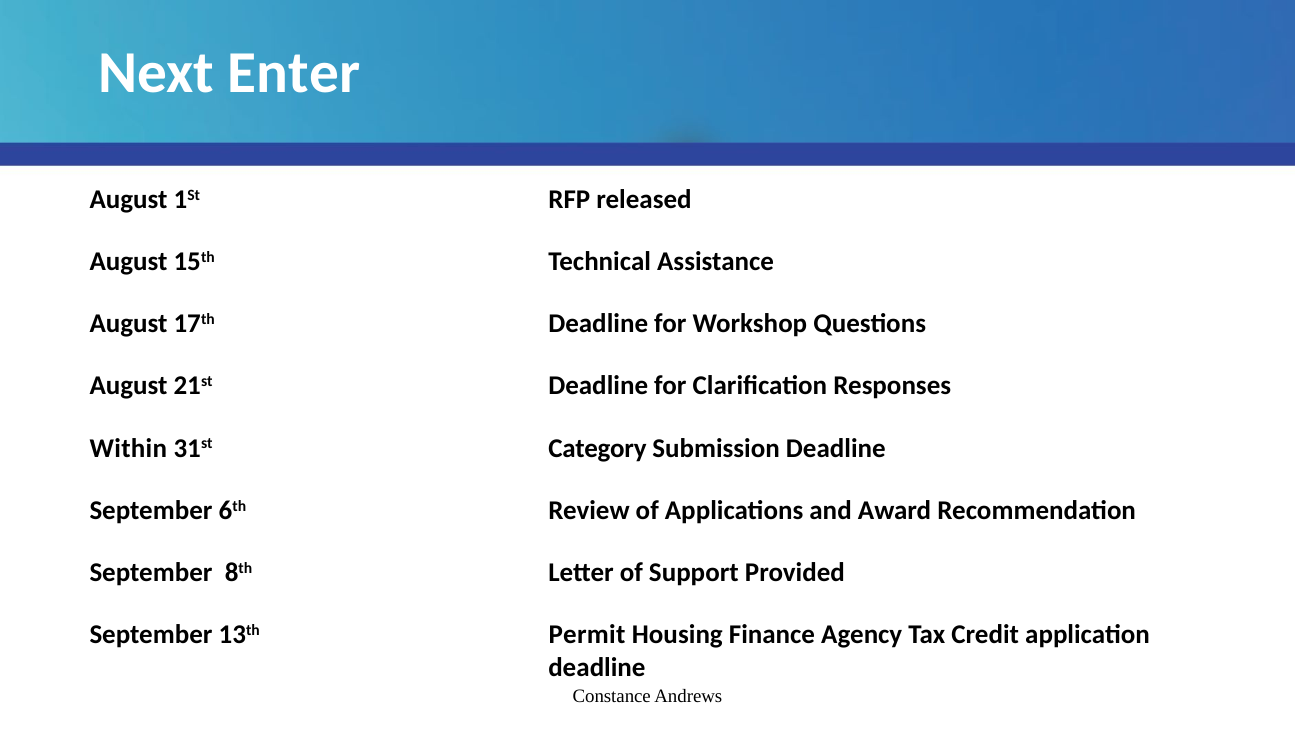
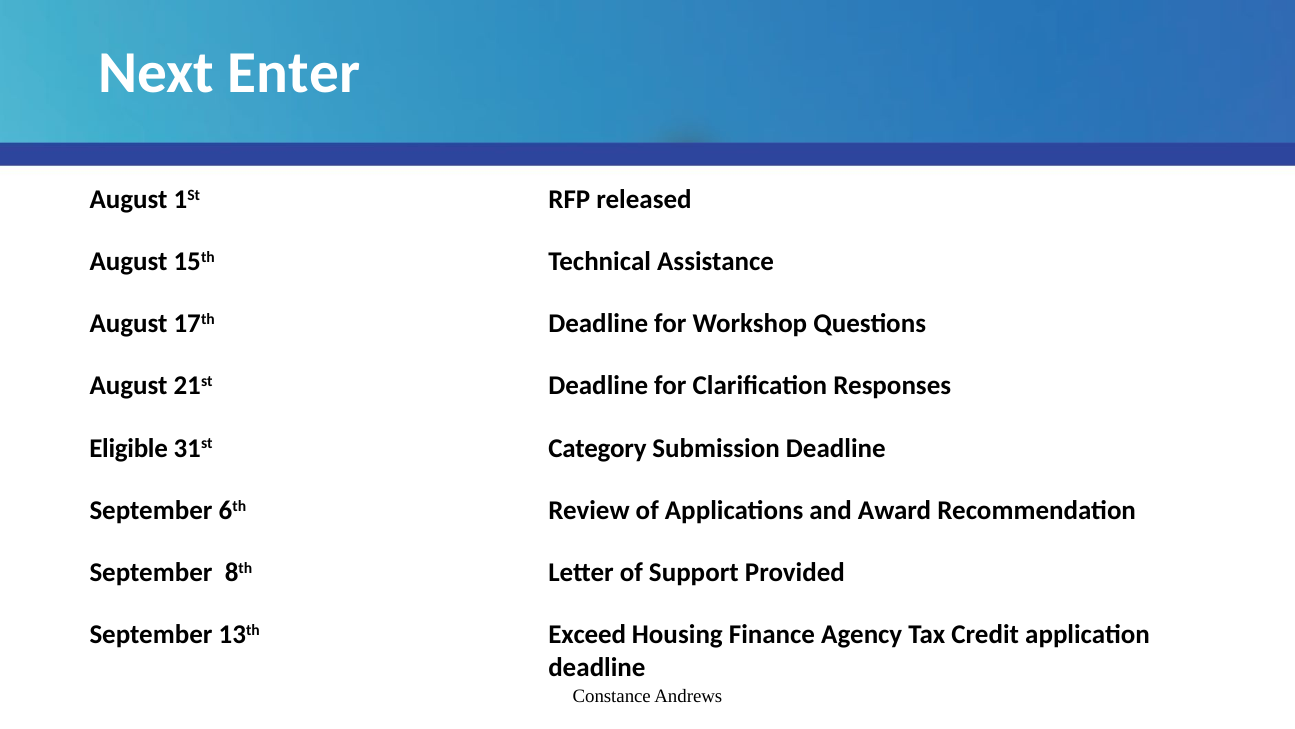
Within: Within -> Eligible
Permit: Permit -> Exceed
